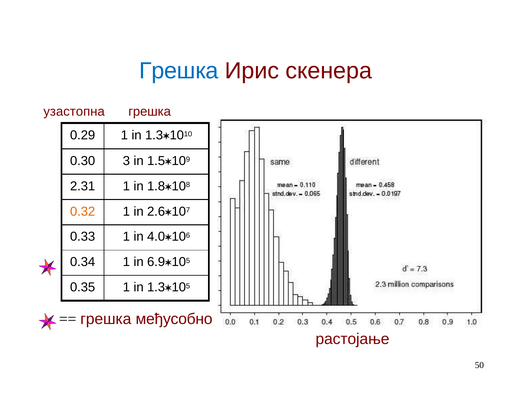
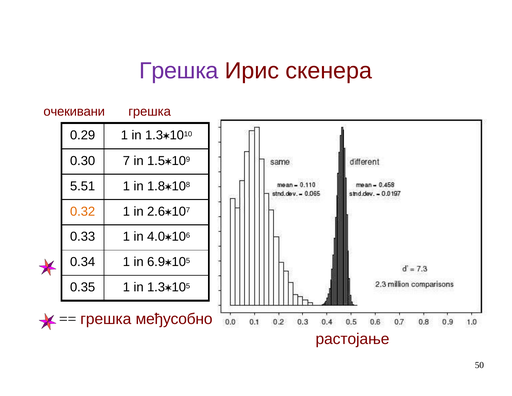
Грешка at (179, 71) colour: blue -> purple
узастопна: узастопна -> очекивани
3: 3 -> 7
2.31: 2.31 -> 5.51
